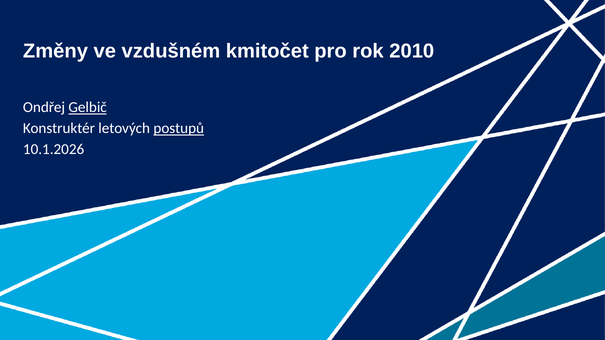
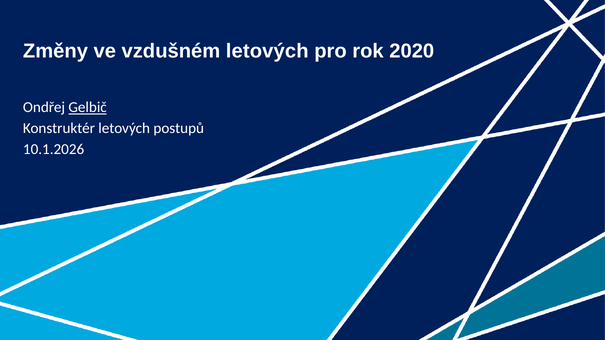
vzdušném kmitočet: kmitočet -> letových
2010: 2010 -> 2020
postupů underline: present -> none
